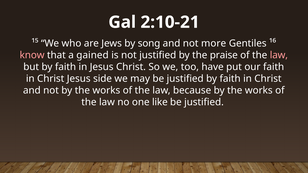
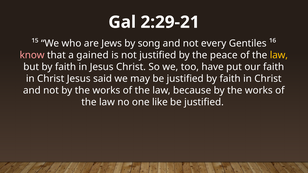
2:10-21: 2:10-21 -> 2:29-21
more: more -> every
praise: praise -> peace
law at (279, 55) colour: pink -> yellow
side: side -> said
